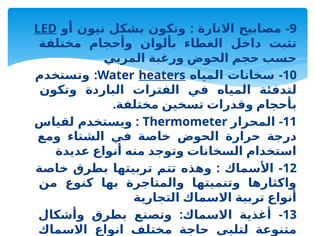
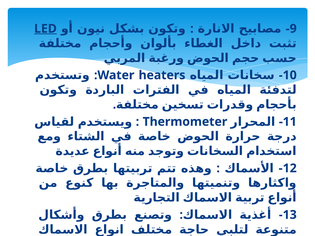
heaters underline: present -> none
